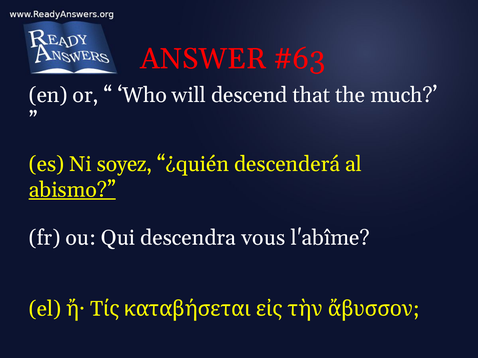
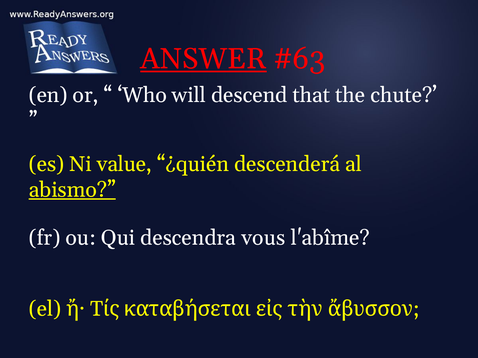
ANSWER underline: none -> present
much: much -> chute
soyez: soyez -> value
